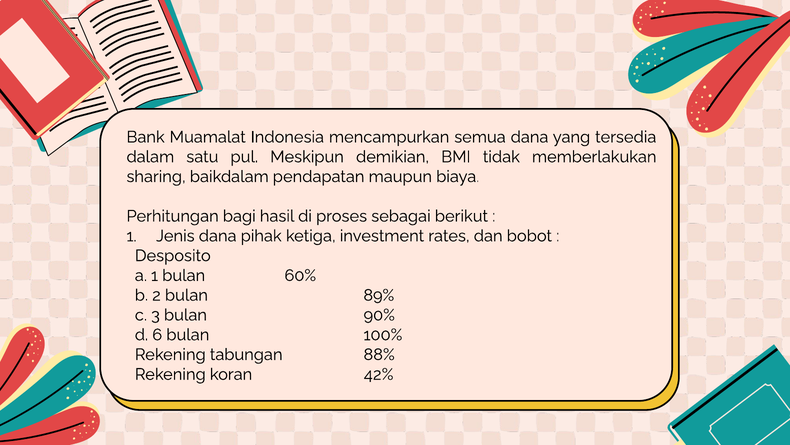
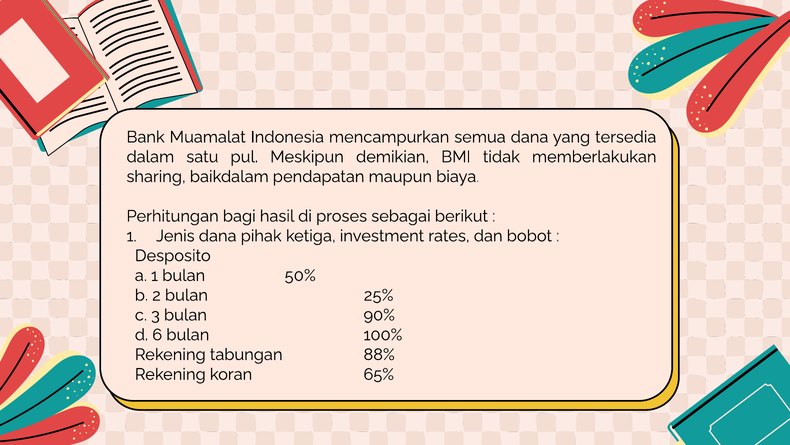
60%: 60% -> 50%
89%: 89% -> 25%
42%: 42% -> 65%
